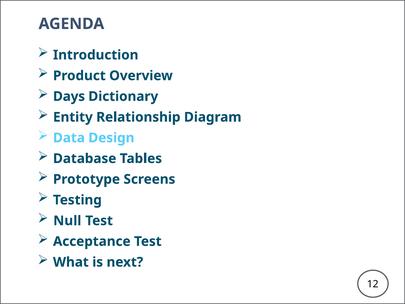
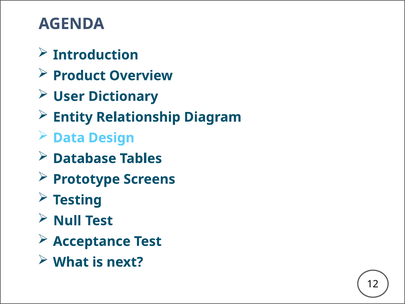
Days: Days -> User
